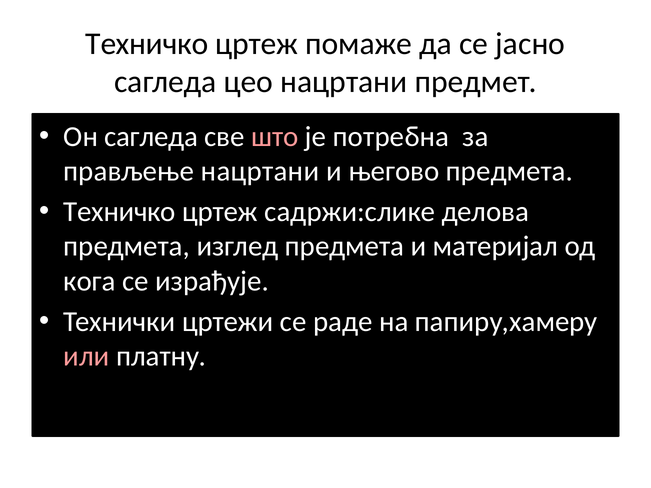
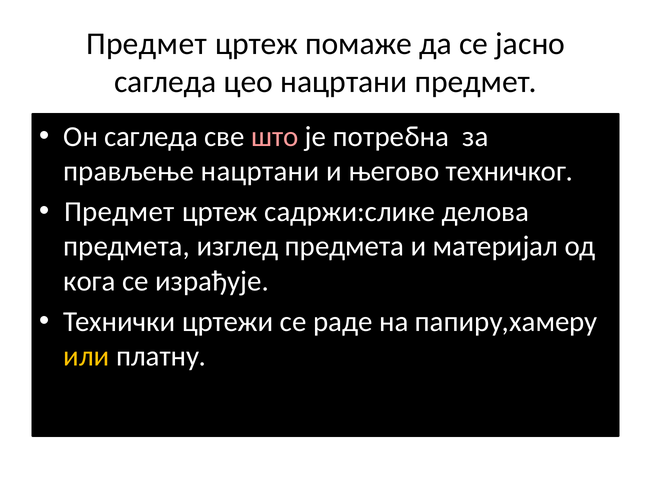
Техничко at (147, 44): Техничко -> Предмет
његово предмета: предмета -> техничког
Техничко at (120, 212): Техничко -> Предмет
или colour: pink -> yellow
